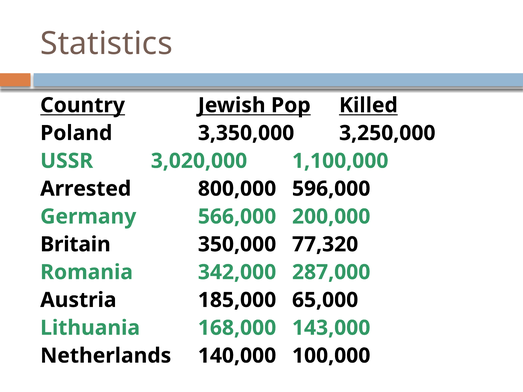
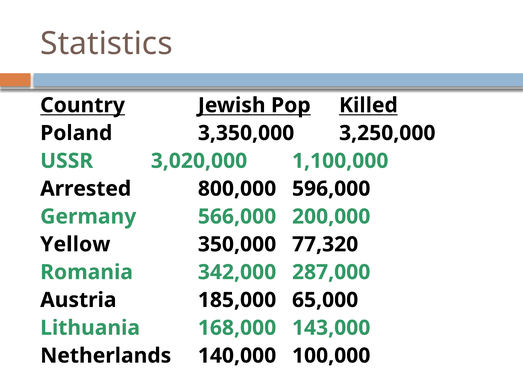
Britain: Britain -> Yellow
